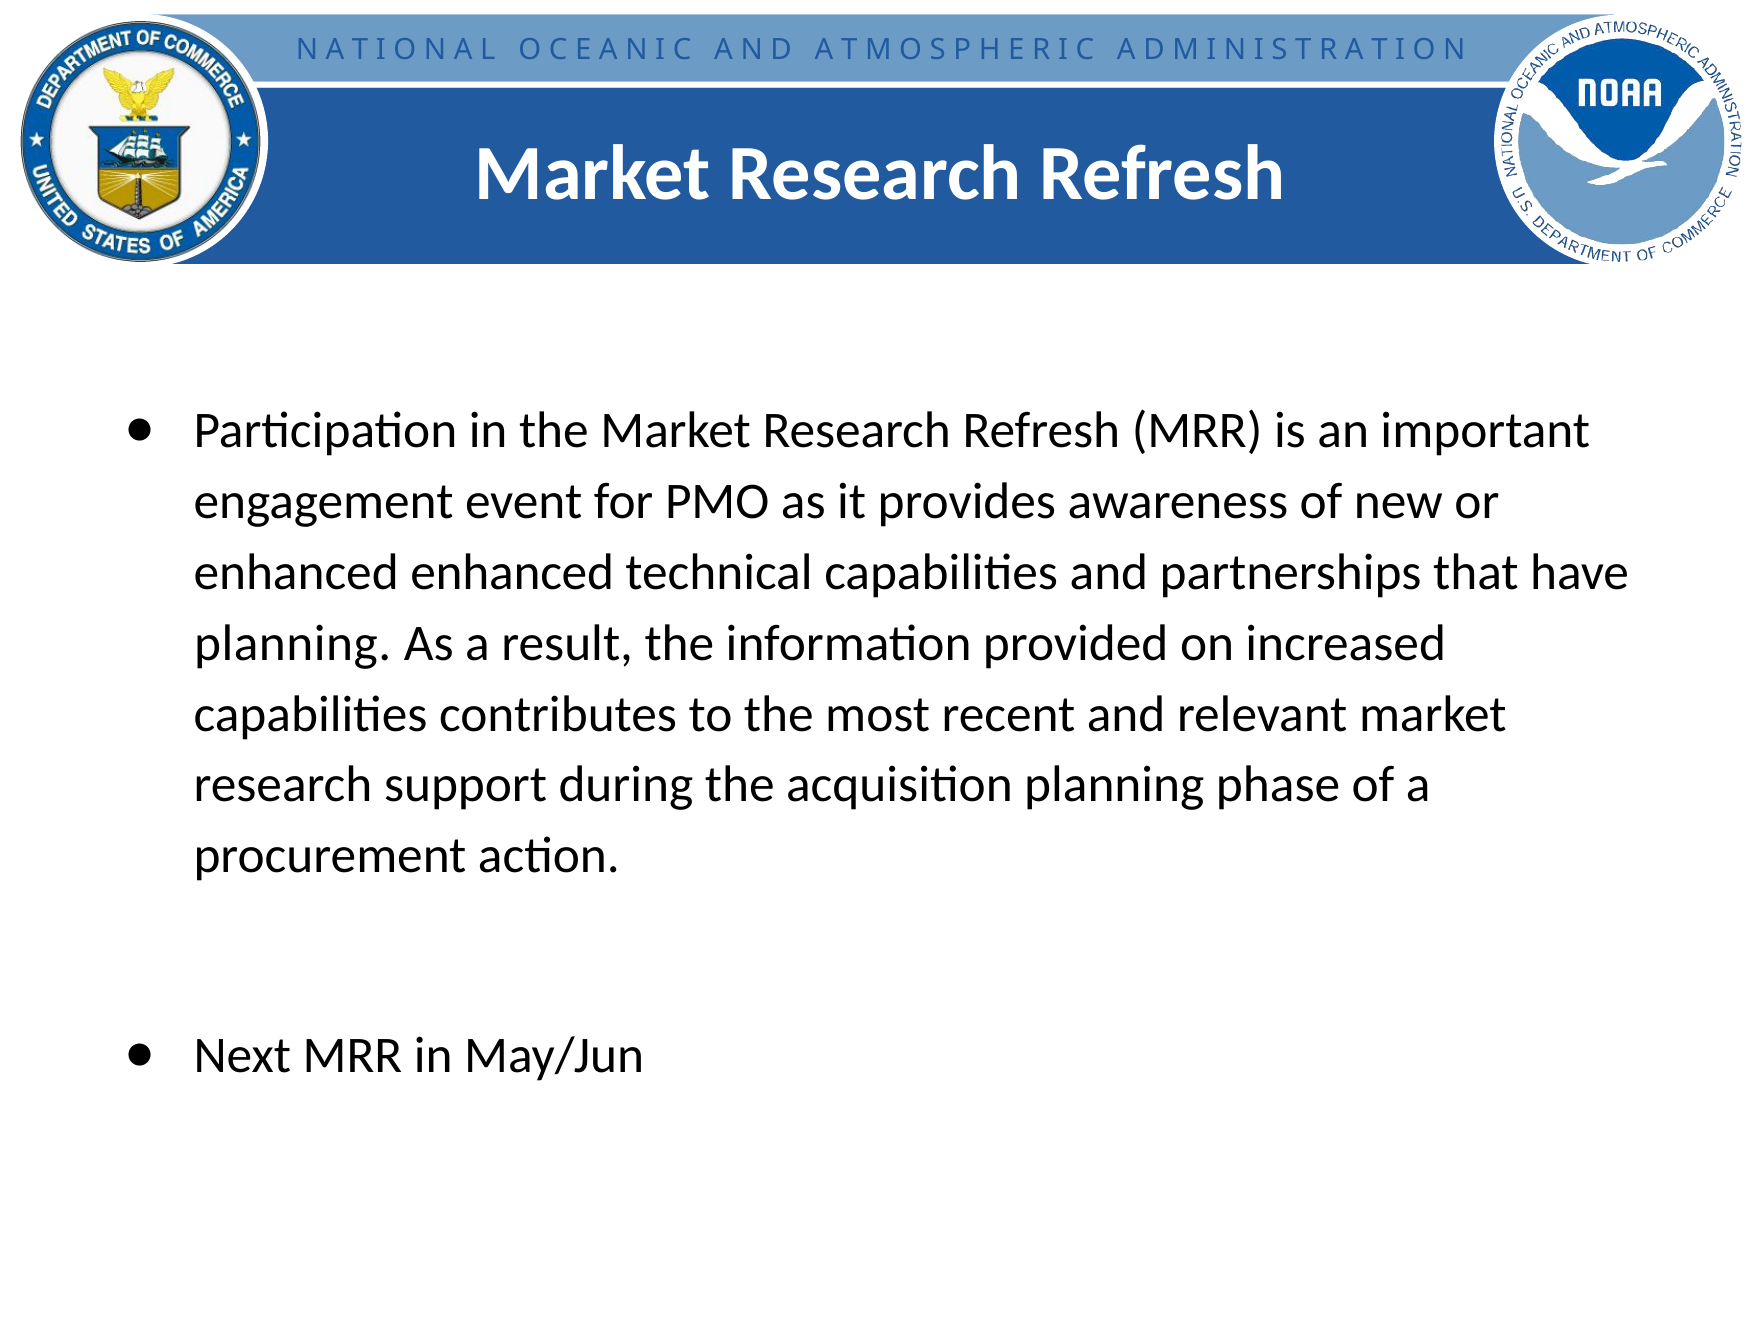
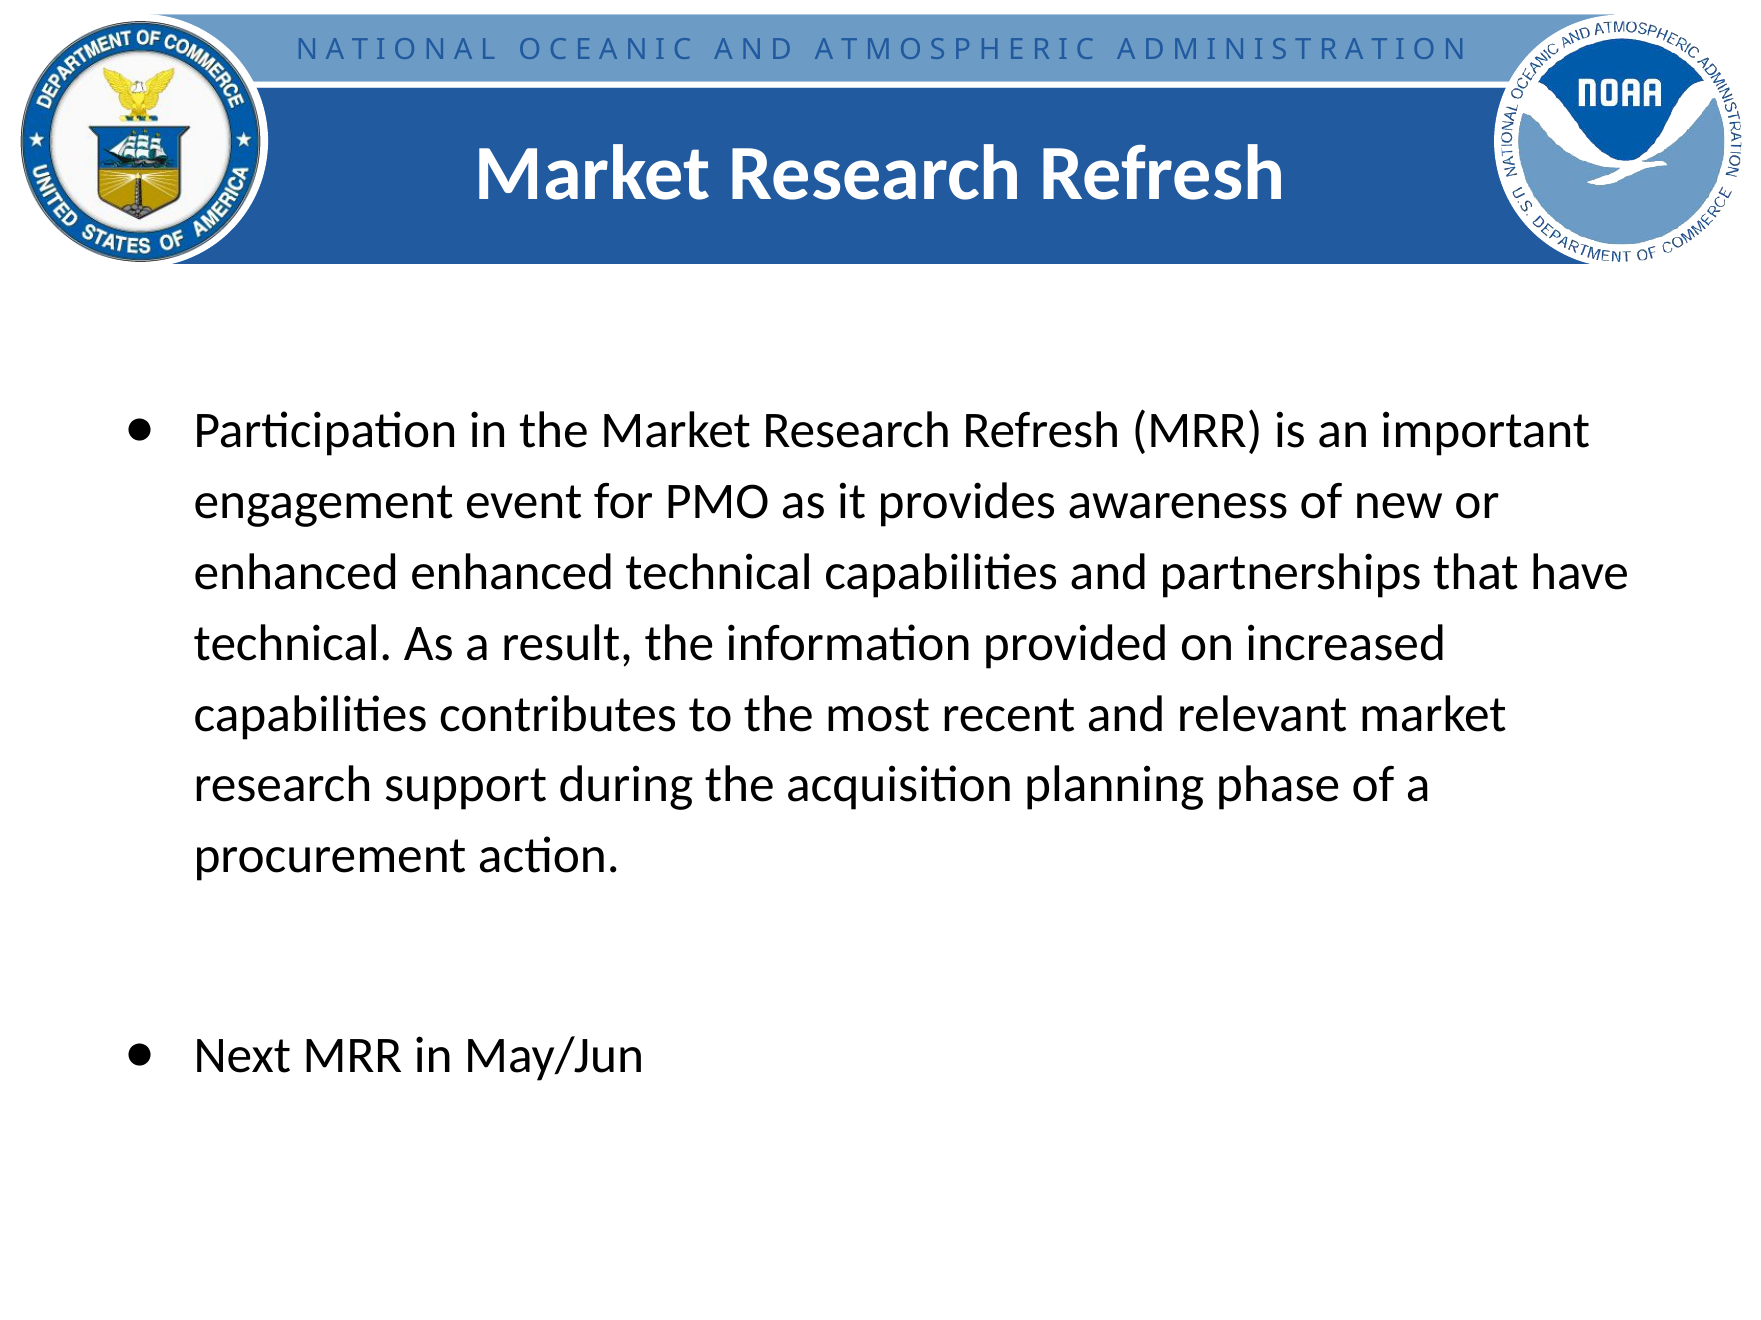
planning at (293, 644): planning -> technical
